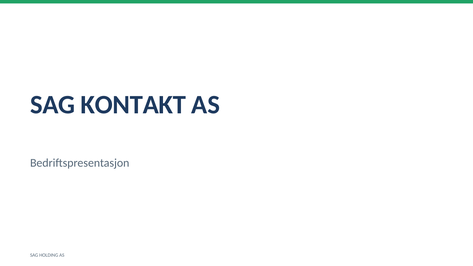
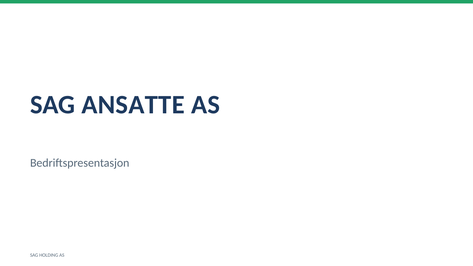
KONTAKT: KONTAKT -> ANSATTE
